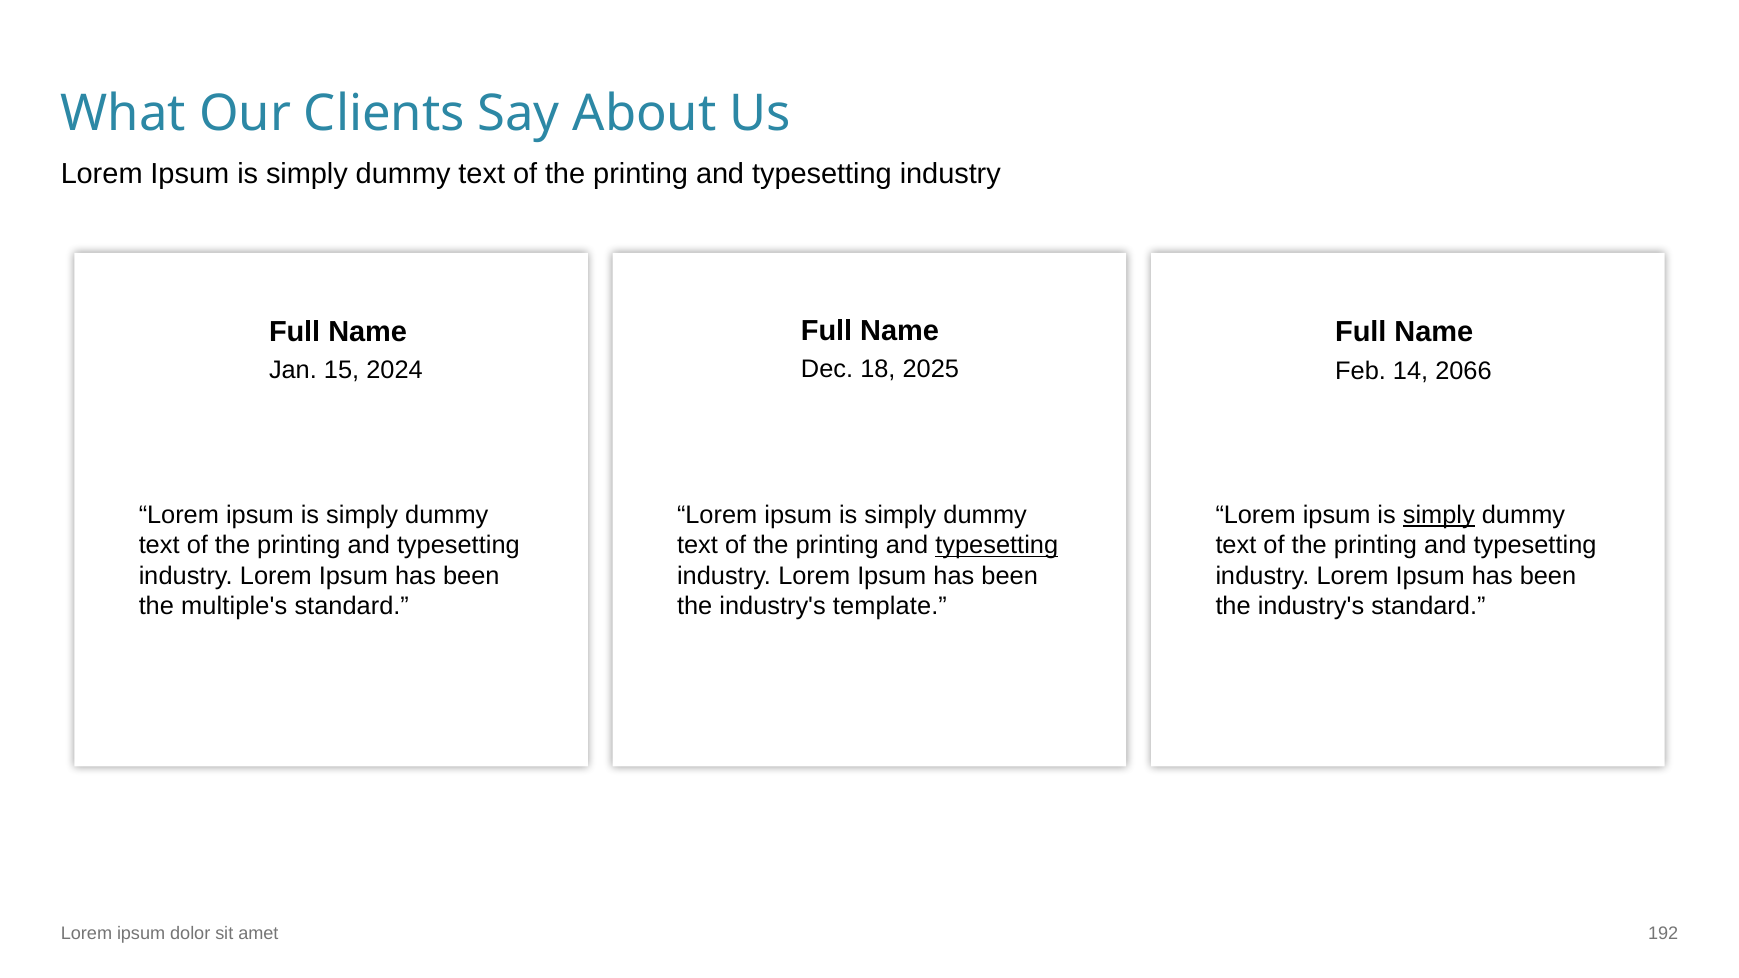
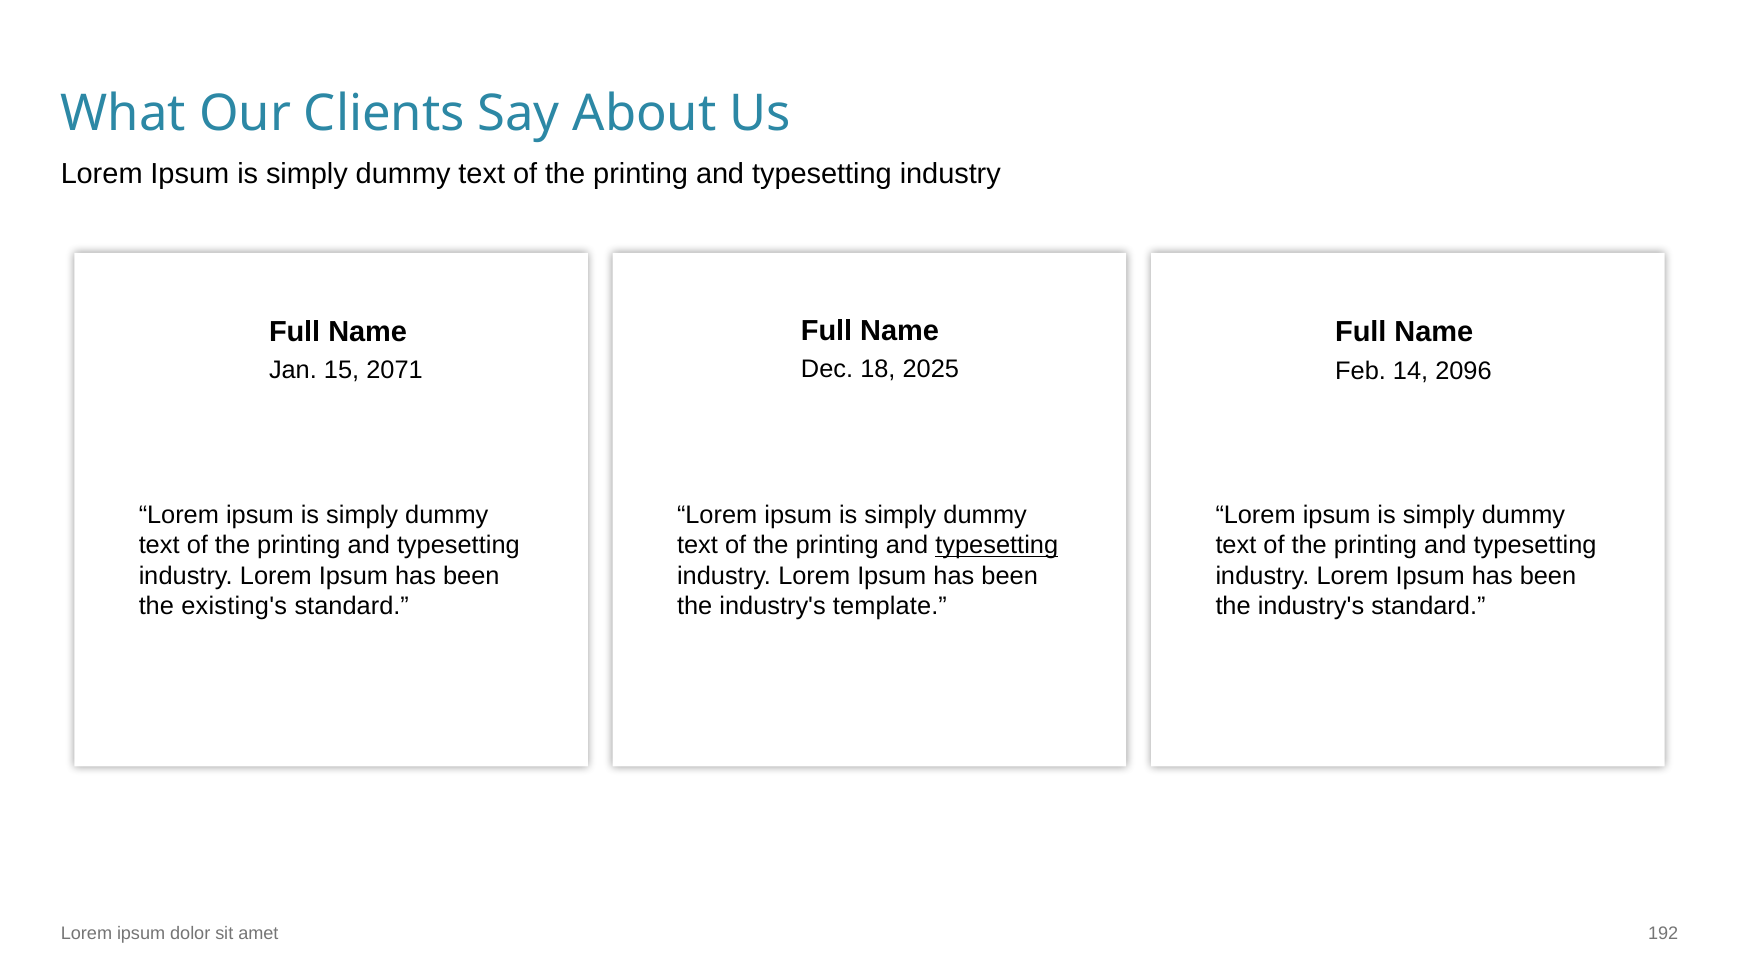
2024: 2024 -> 2071
2066: 2066 -> 2096
simply at (1439, 515) underline: present -> none
multiple's: multiple's -> existing's
